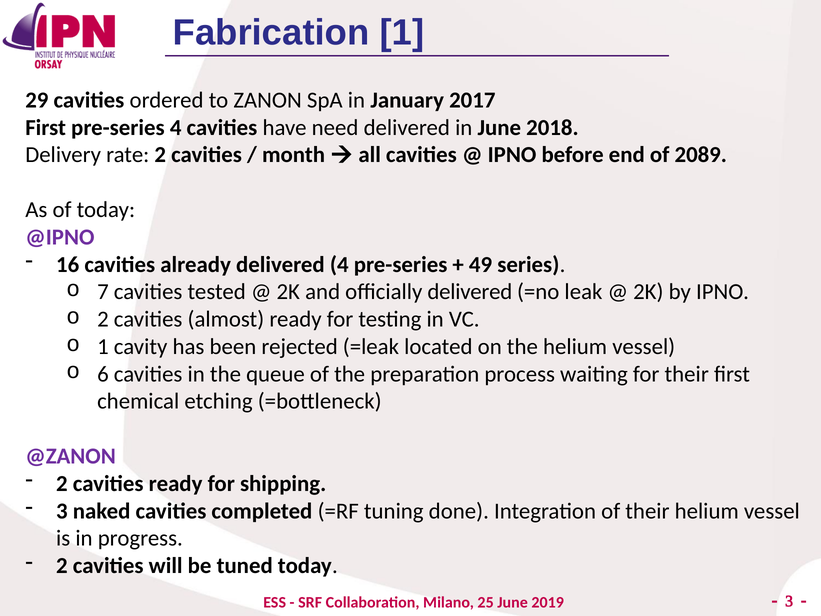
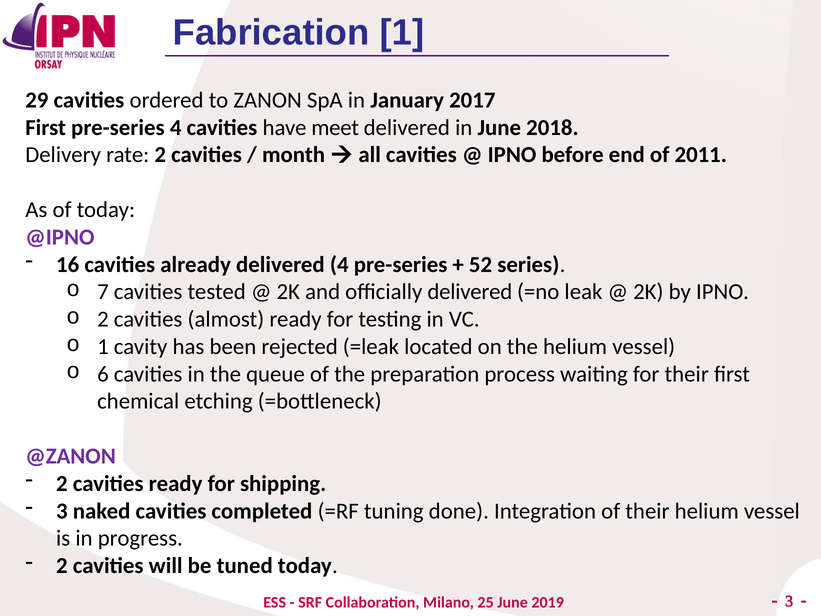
need: need -> meet
2089: 2089 -> 2011
49: 49 -> 52
